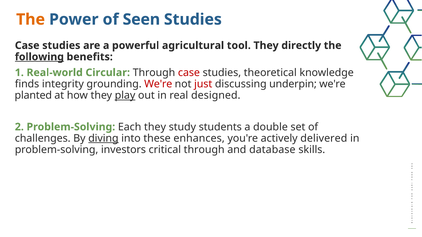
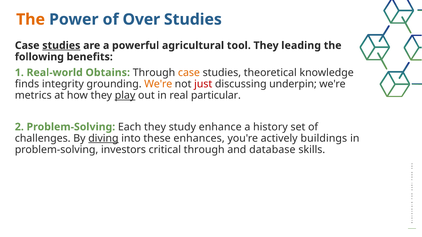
Seen: Seen -> Over
studies at (61, 46) underline: none -> present
directly: directly -> leading
following underline: present -> none
Circular: Circular -> Obtains
case at (189, 73) colour: red -> orange
We're at (158, 84) colour: red -> orange
planted: planted -> metrics
designed: designed -> particular
students: students -> enhance
double: double -> history
delivered: delivered -> buildings
